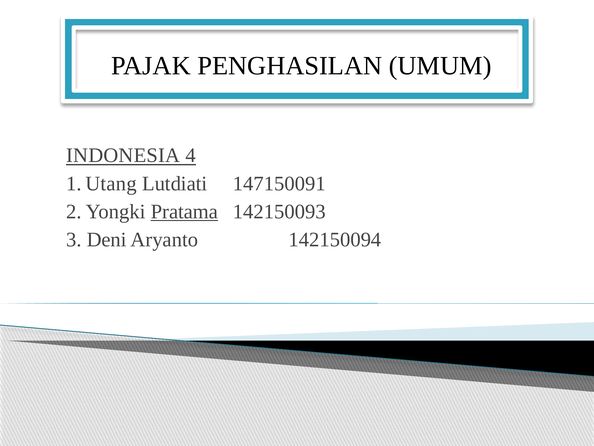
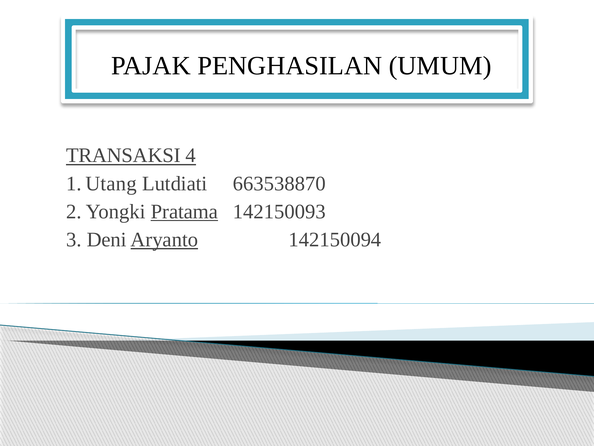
INDONESIA: INDONESIA -> TRANSAKSI
147150091: 147150091 -> 663538870
Aryanto underline: none -> present
